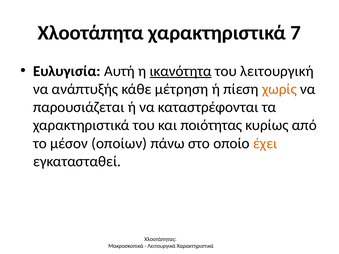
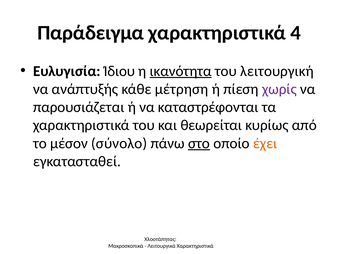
Χλοοτάπητα: Χλοοτάπητα -> Παράδειγμα
7: 7 -> 4
Αυτή: Αυτή -> Ίδιου
χωρίς colour: orange -> purple
ποιότητας: ποιότητας -> θεωρείται
οποίων: οποίων -> σύνολο
στο underline: none -> present
